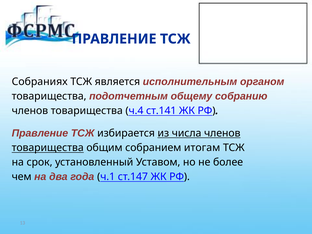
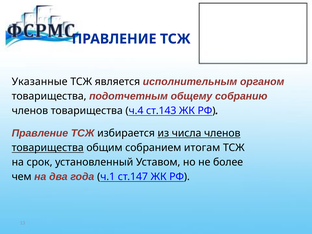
Собраниях: Собраниях -> Указанные
ст.141: ст.141 -> ст.143
